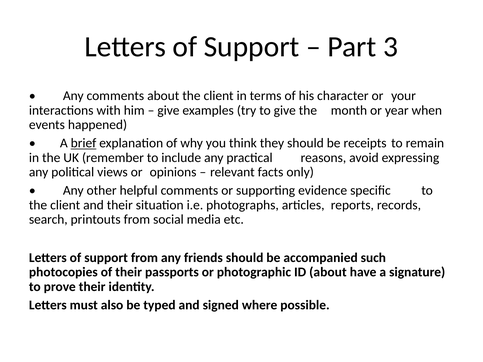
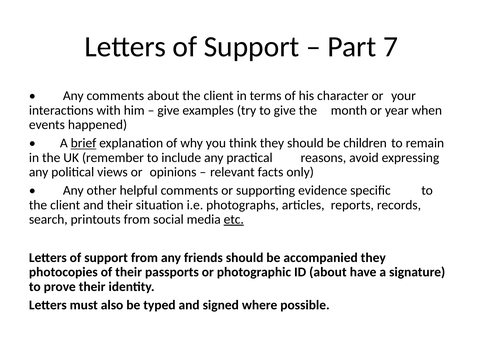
3: 3 -> 7
receipts: receipts -> children
etc underline: none -> present
accompanied such: such -> they
